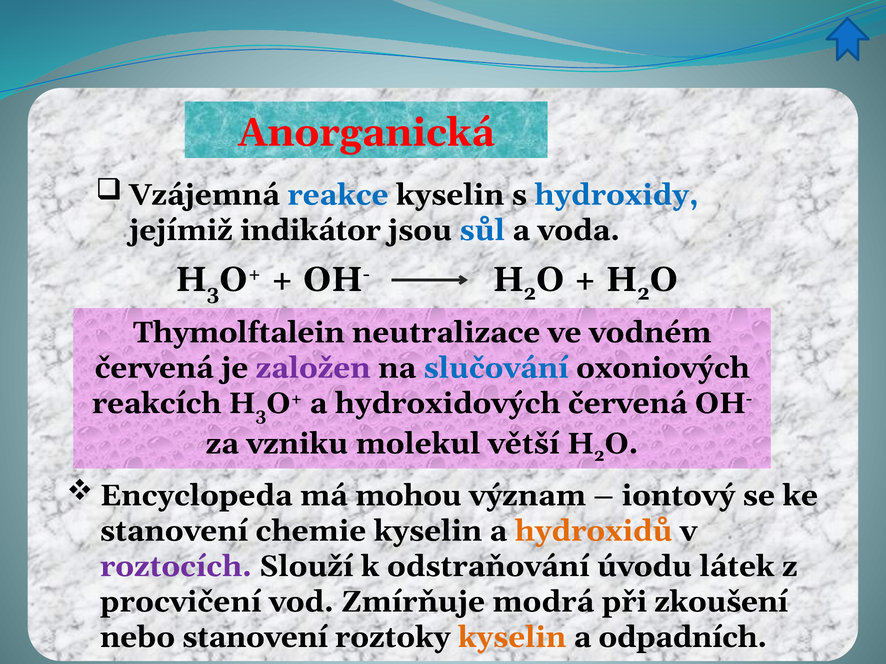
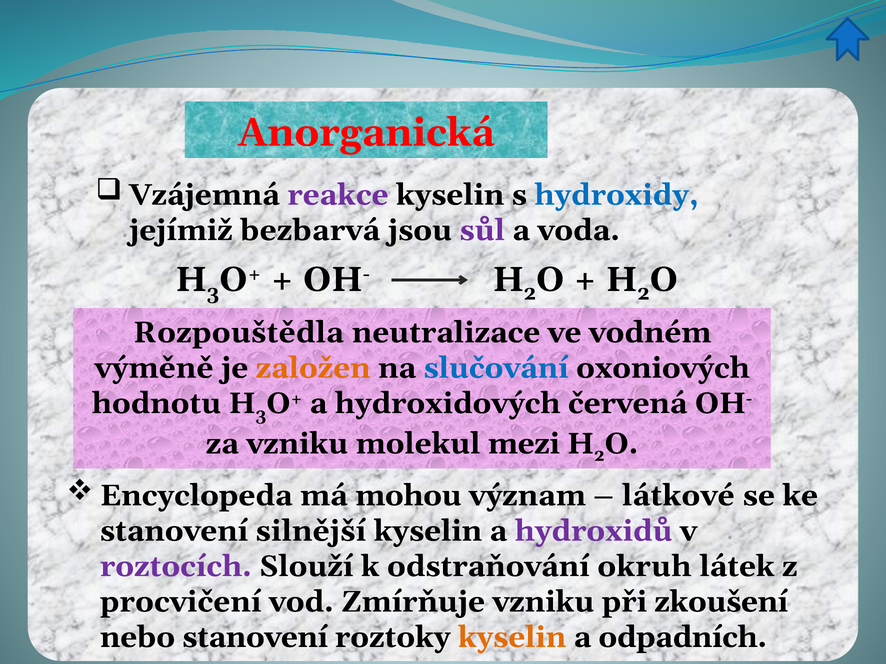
reakce colour: blue -> purple
indikátor: indikátor -> bezbarvá
sůl colour: blue -> purple
Thymolftalein: Thymolftalein -> Rozpouštědla
červená at (154, 368): červená -> výměně
založen colour: purple -> orange
reakcích: reakcích -> hodnotu
větší: větší -> mezi
iontový: iontový -> látkové
chemie: chemie -> silnější
hydroxidů colour: orange -> purple
úvodu: úvodu -> okruh
Zmírňuje modrá: modrá -> vzniku
